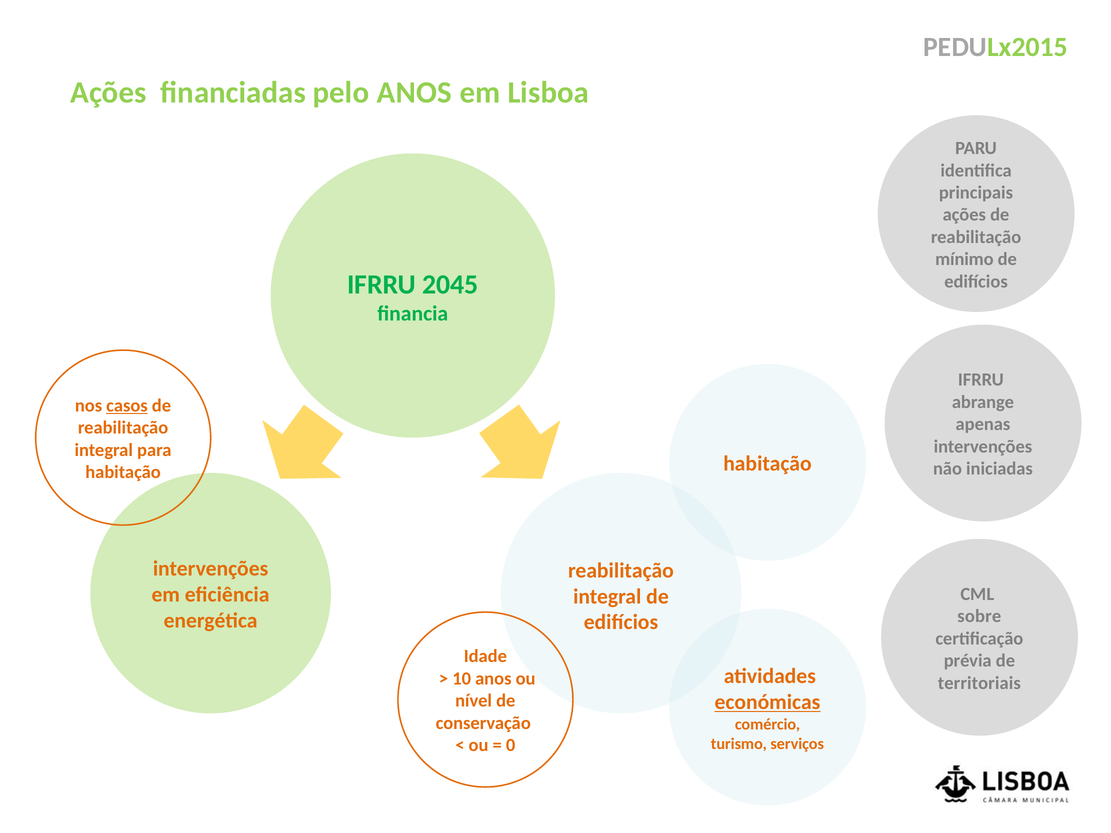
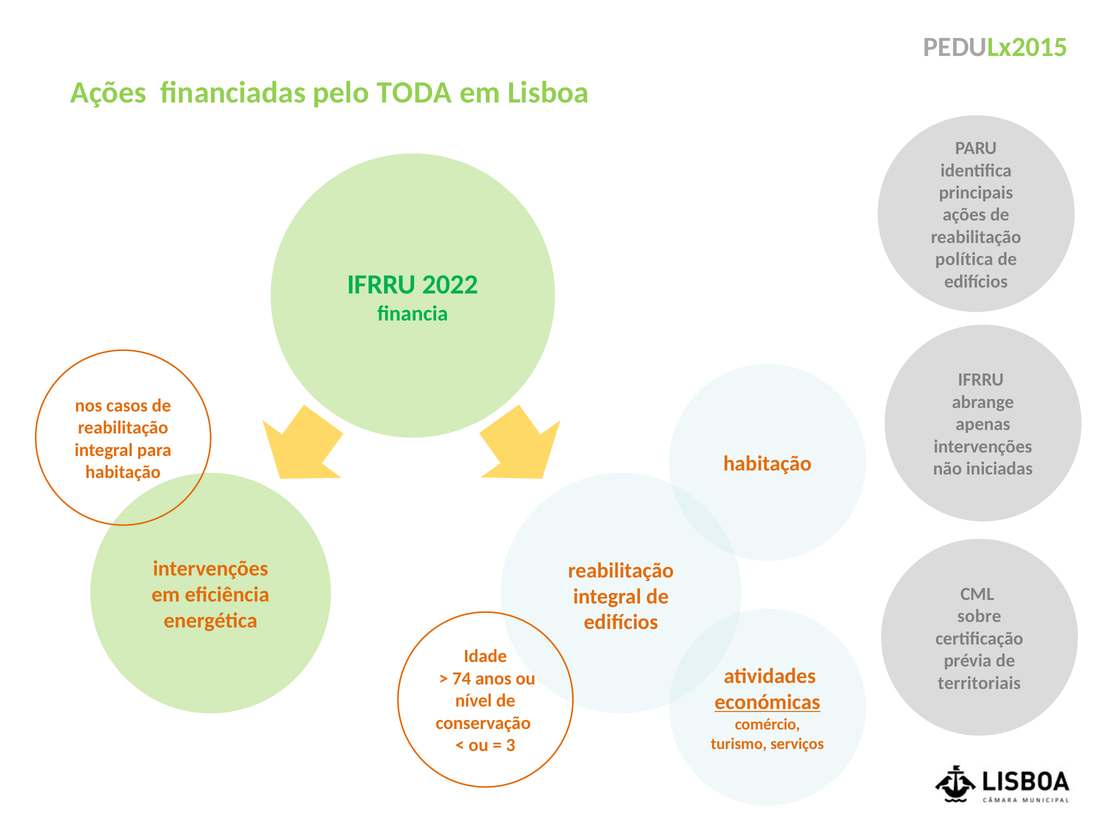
pelo ANOS: ANOS -> TODA
mínimo: mínimo -> política
2045: 2045 -> 2022
casos underline: present -> none
10: 10 -> 74
0: 0 -> 3
